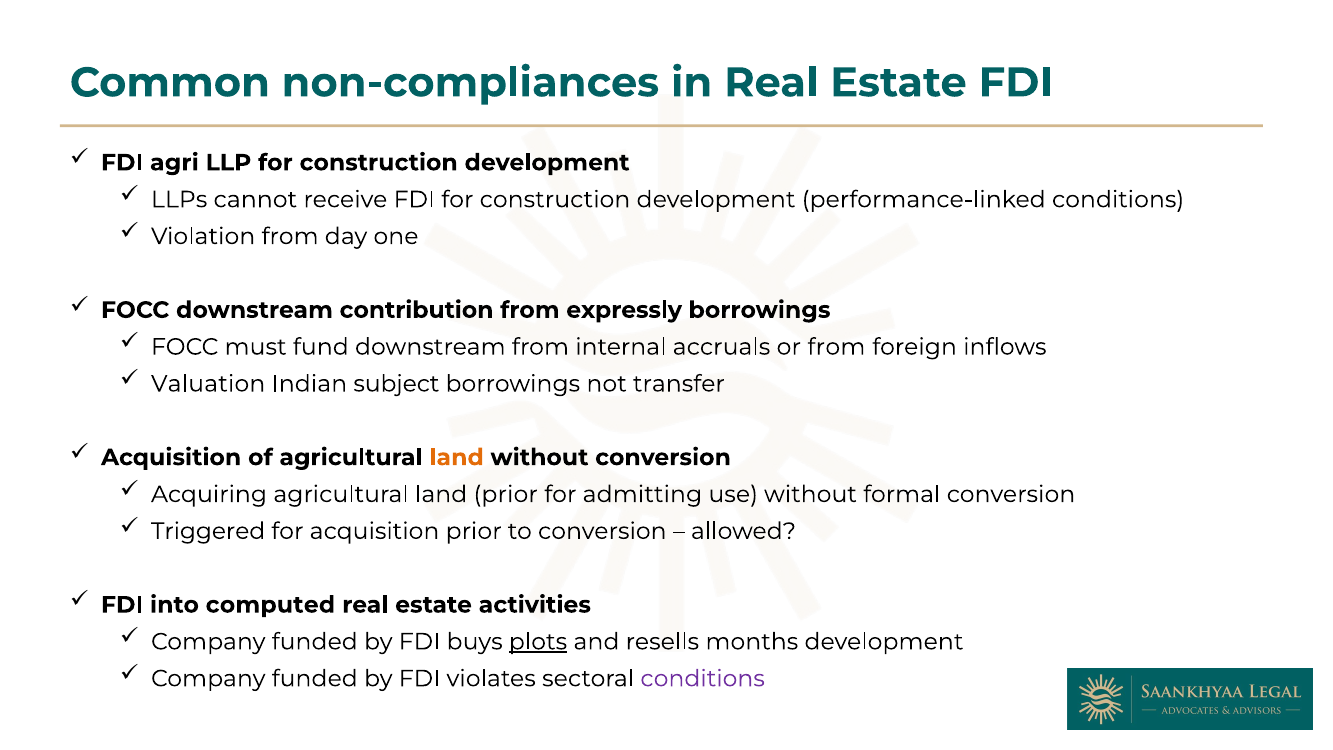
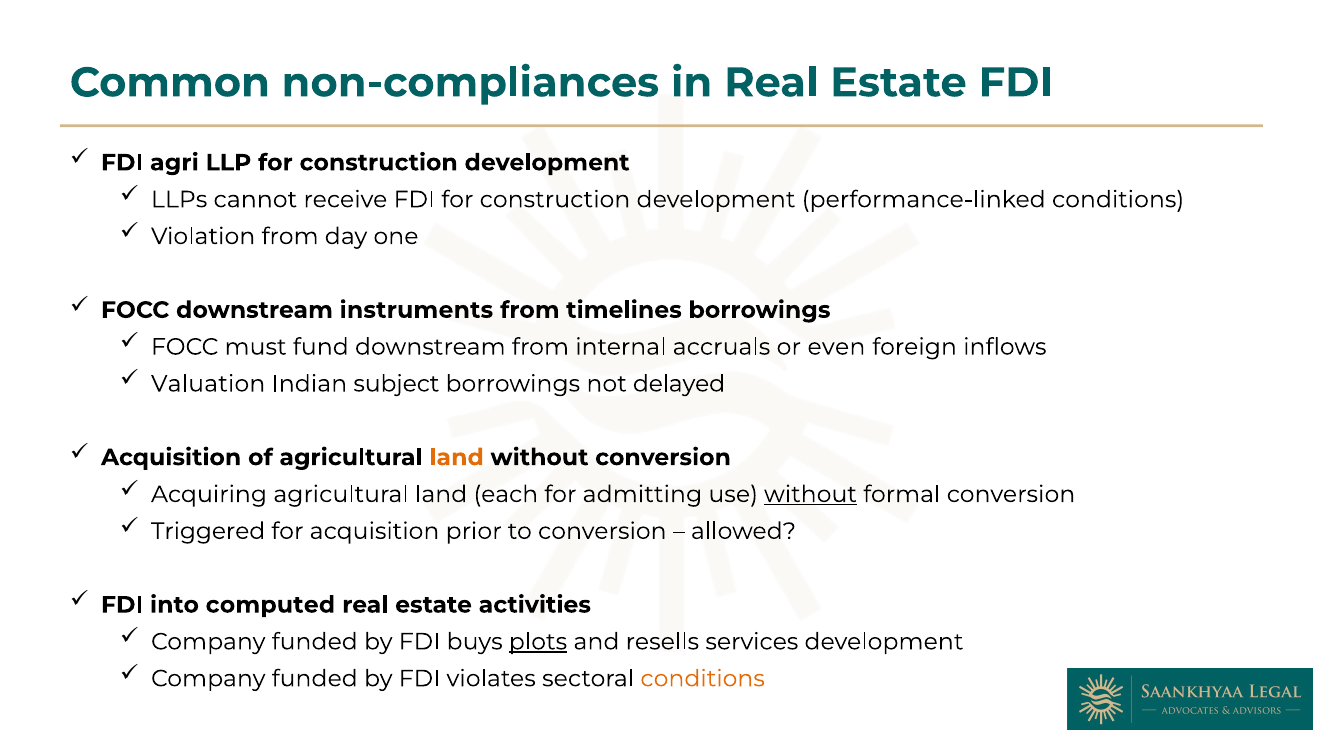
contribution: contribution -> instruments
expressly: expressly -> timelines
or from: from -> even
transfer: transfer -> delayed
land prior: prior -> each
without at (810, 494) underline: none -> present
months: months -> services
conditions at (703, 678) colour: purple -> orange
